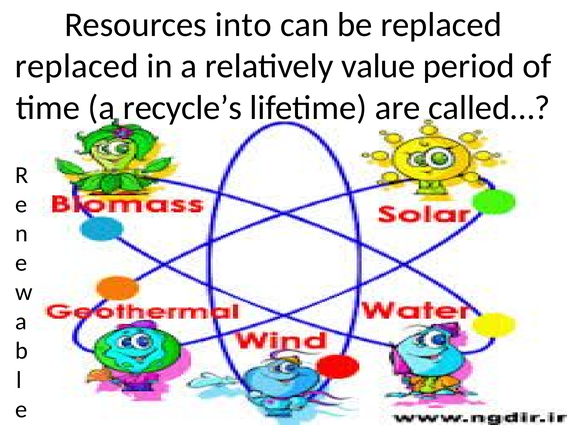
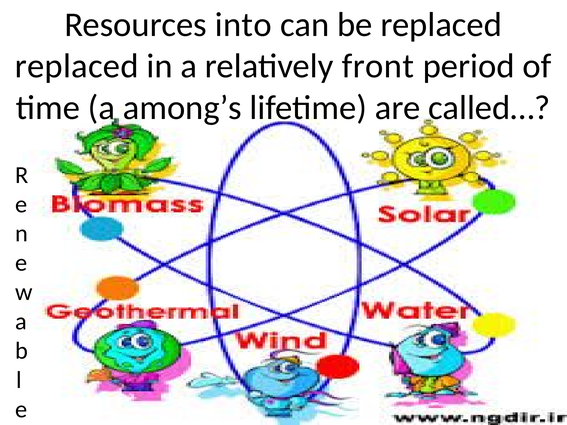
value: value -> front
recycle’s: recycle’s -> among’s
